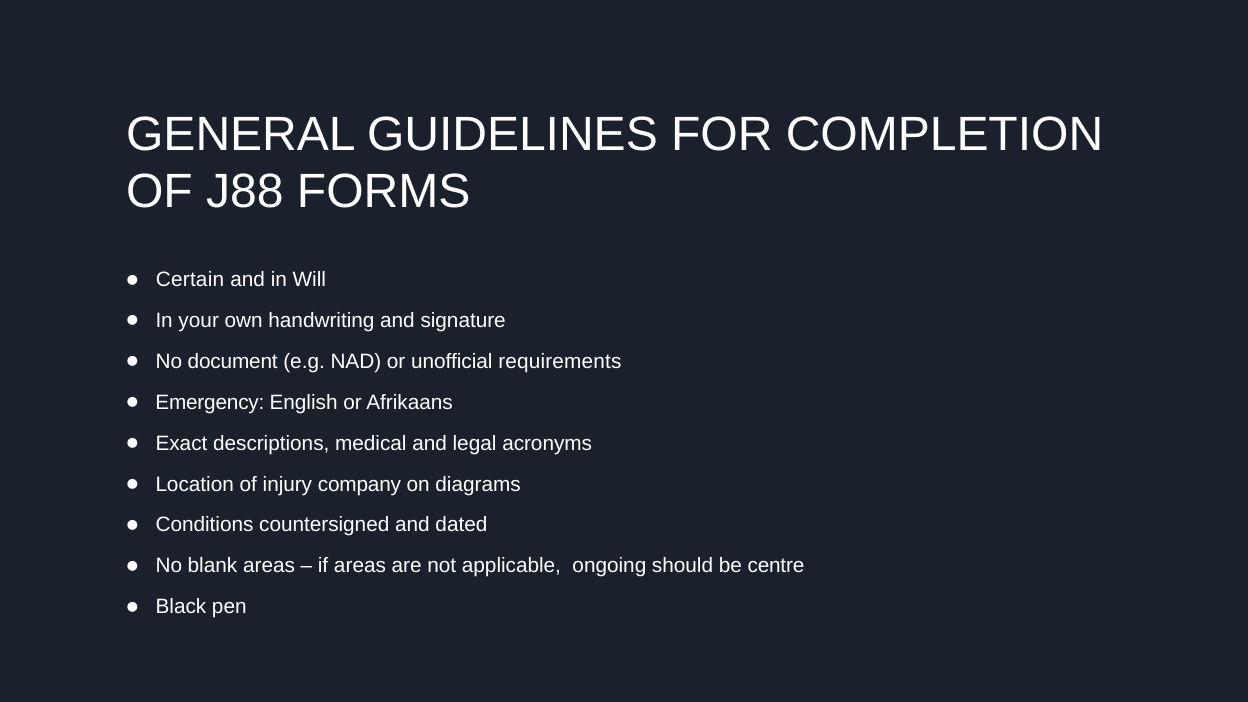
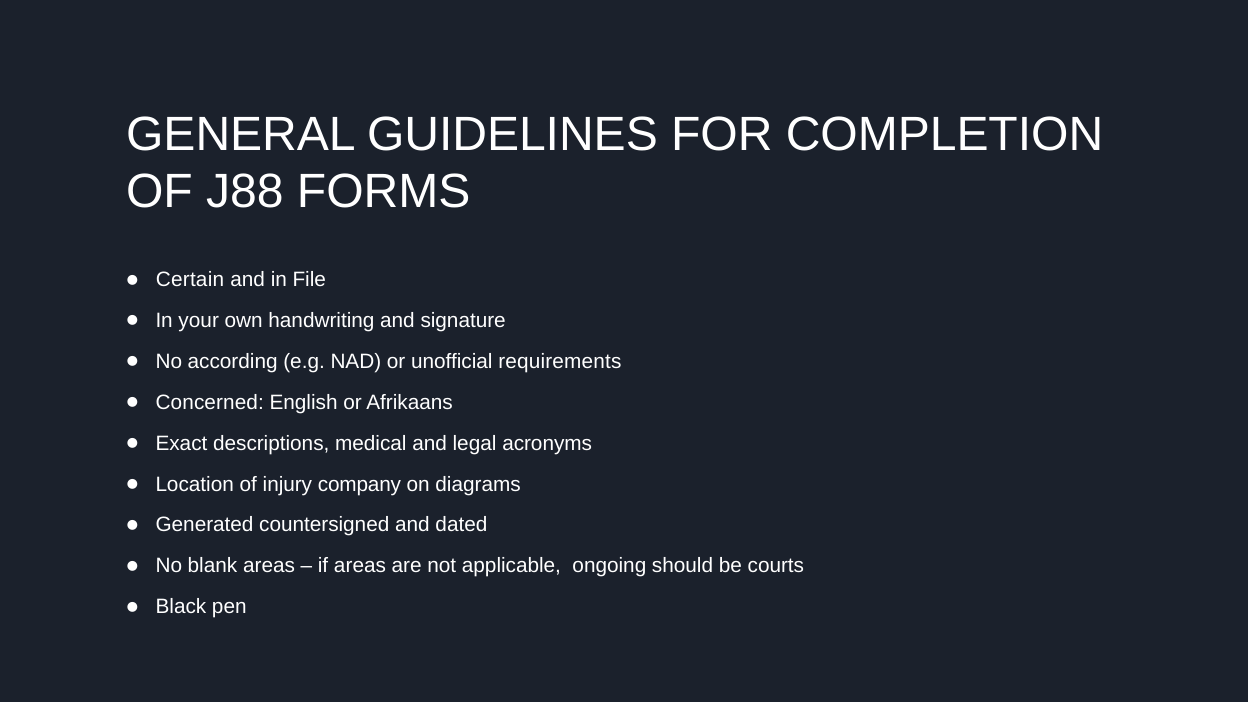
Will: Will -> File
document: document -> according
Emergency: Emergency -> Concerned
Conditions: Conditions -> Generated
centre: centre -> courts
